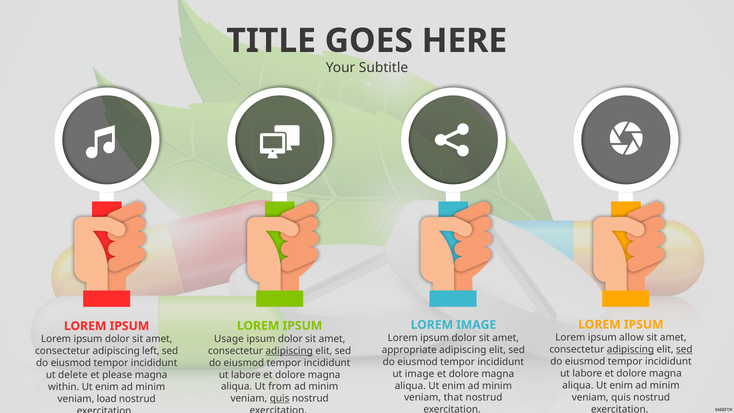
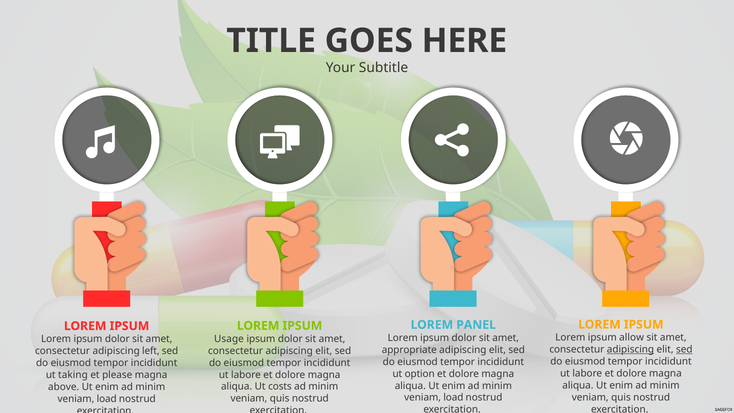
LOREM IMAGE: IMAGE -> PANEL
adipiscing at (289, 351) underline: present -> none
ut image: image -> option
delete: delete -> taking
from: from -> costs
within: within -> above
that at (453, 398): that -> load
quis at (280, 398) underline: present -> none
